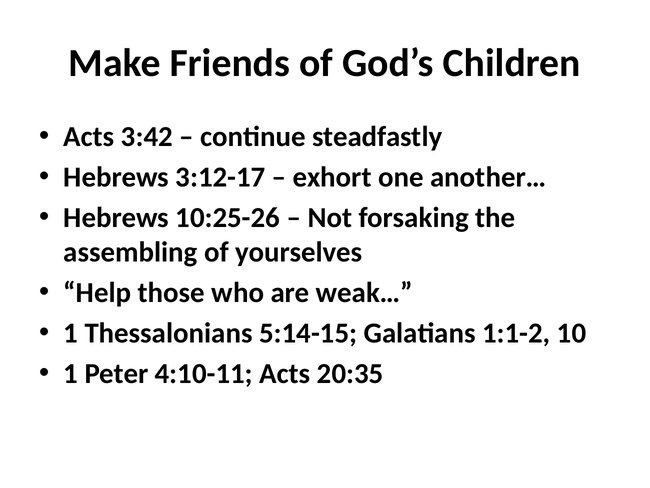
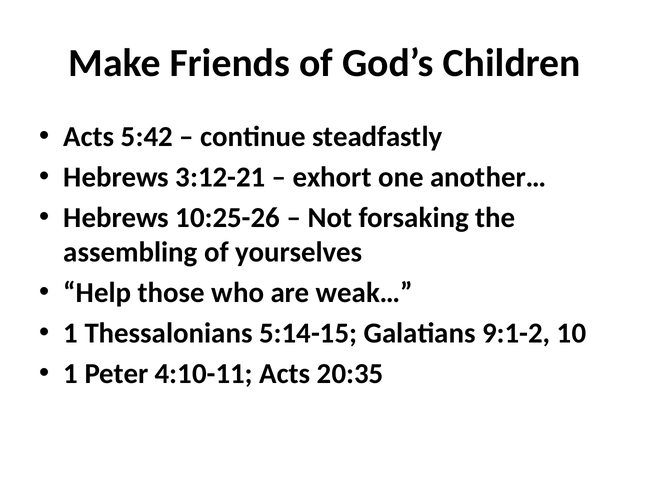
3:42: 3:42 -> 5:42
3:12-17: 3:12-17 -> 3:12-21
1:1-2: 1:1-2 -> 9:1-2
